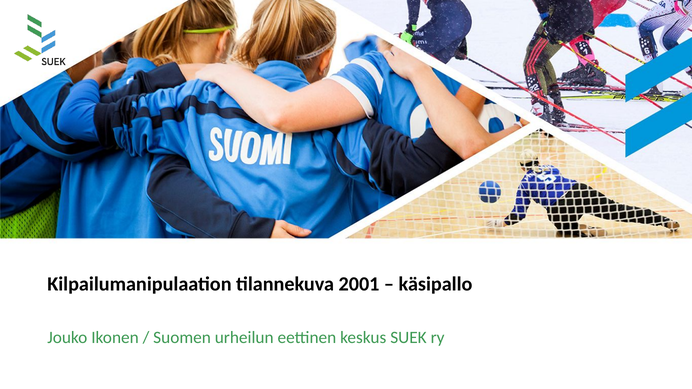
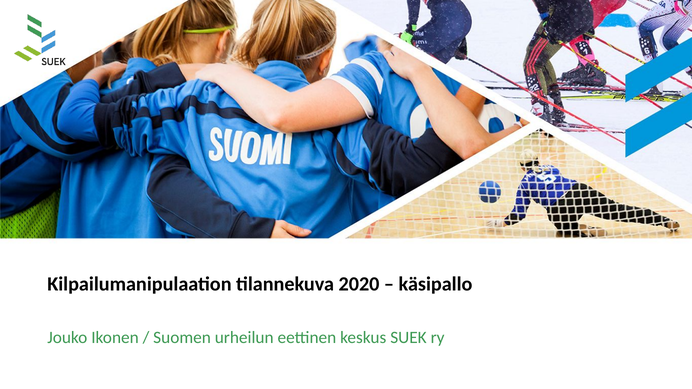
2001: 2001 -> 2020
